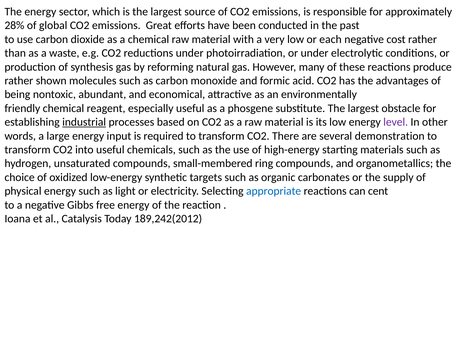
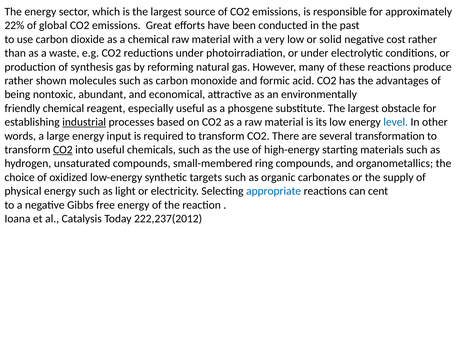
28%: 28% -> 22%
each: each -> solid
level colour: purple -> blue
demonstration: demonstration -> transformation
CO2 at (63, 150) underline: none -> present
189,242(2012: 189,242(2012 -> 222,237(2012
